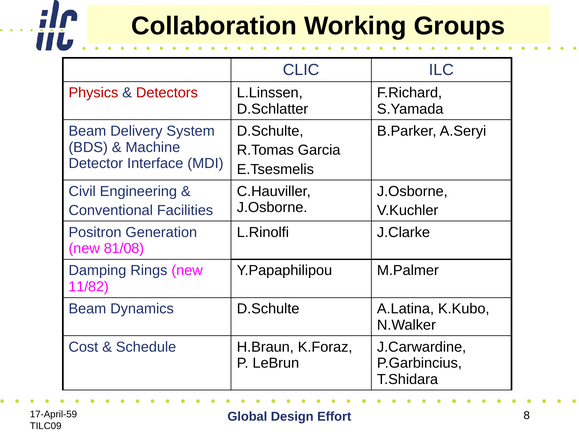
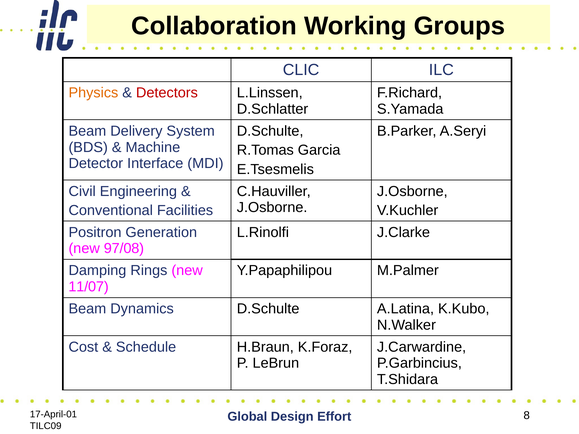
Physics colour: red -> orange
81/08: 81/08 -> 97/08
11/82: 11/82 -> 11/07
17-April-59: 17-April-59 -> 17-April-01
